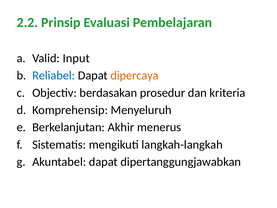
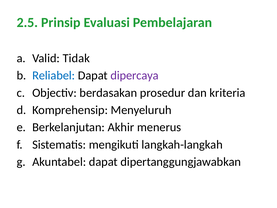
2.2: 2.2 -> 2.5
Input: Input -> Tidak
dipercaya colour: orange -> purple
